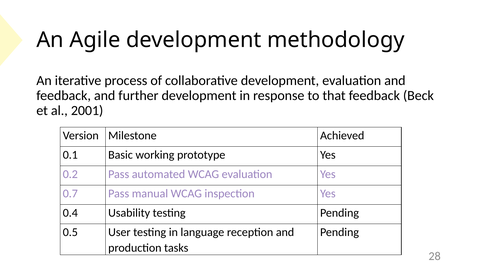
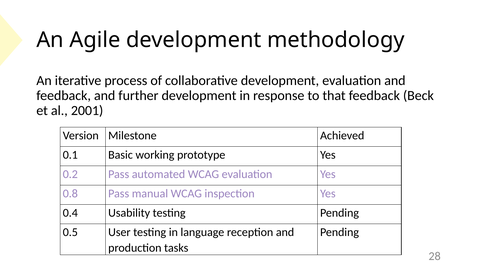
0.7: 0.7 -> 0.8
